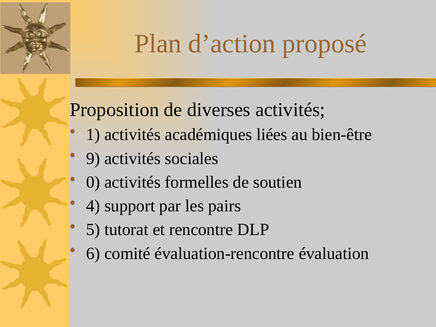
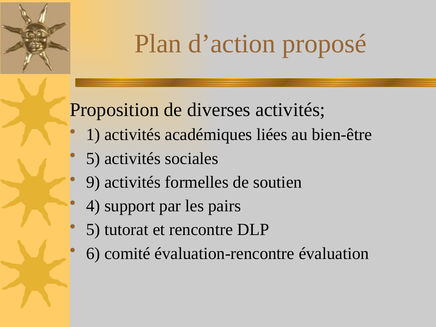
9 at (93, 158): 9 -> 5
0: 0 -> 9
